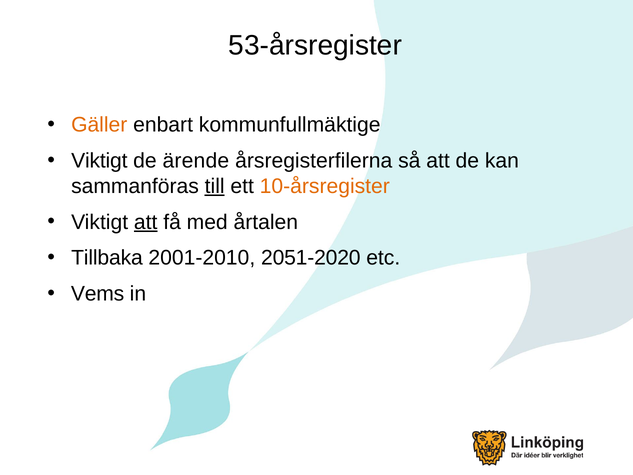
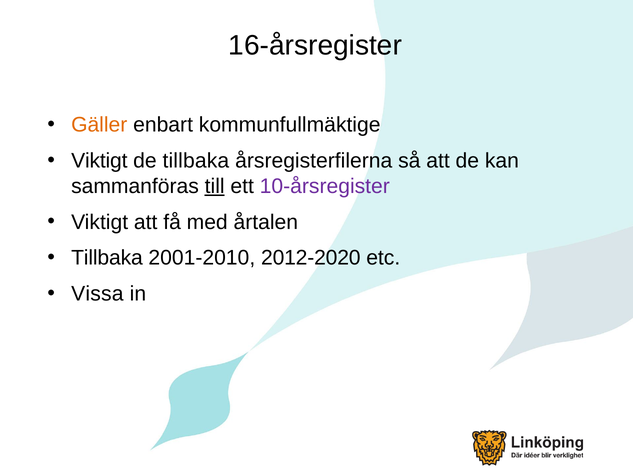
53-årsregister: 53-årsregister -> 16-årsregister
de ärende: ärende -> tillbaka
10-årsregister colour: orange -> purple
att at (146, 222) underline: present -> none
2051-2020: 2051-2020 -> 2012-2020
Vems: Vems -> Vissa
